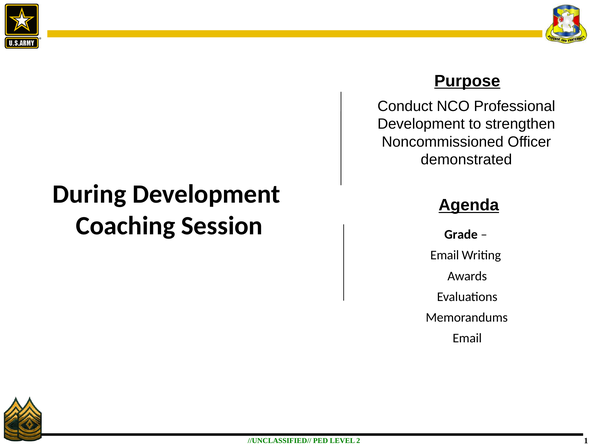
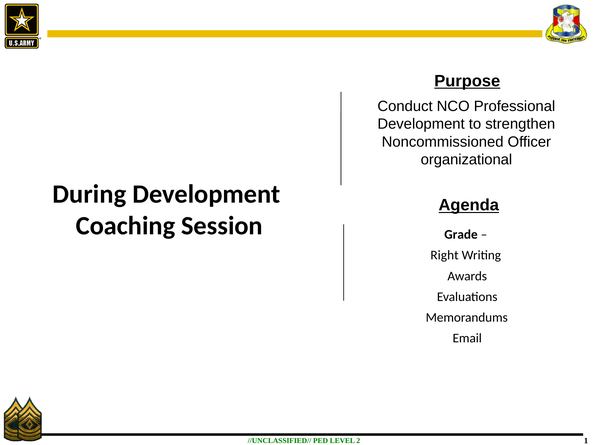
demonstrated: demonstrated -> organizational
Email at (445, 255): Email -> Right
